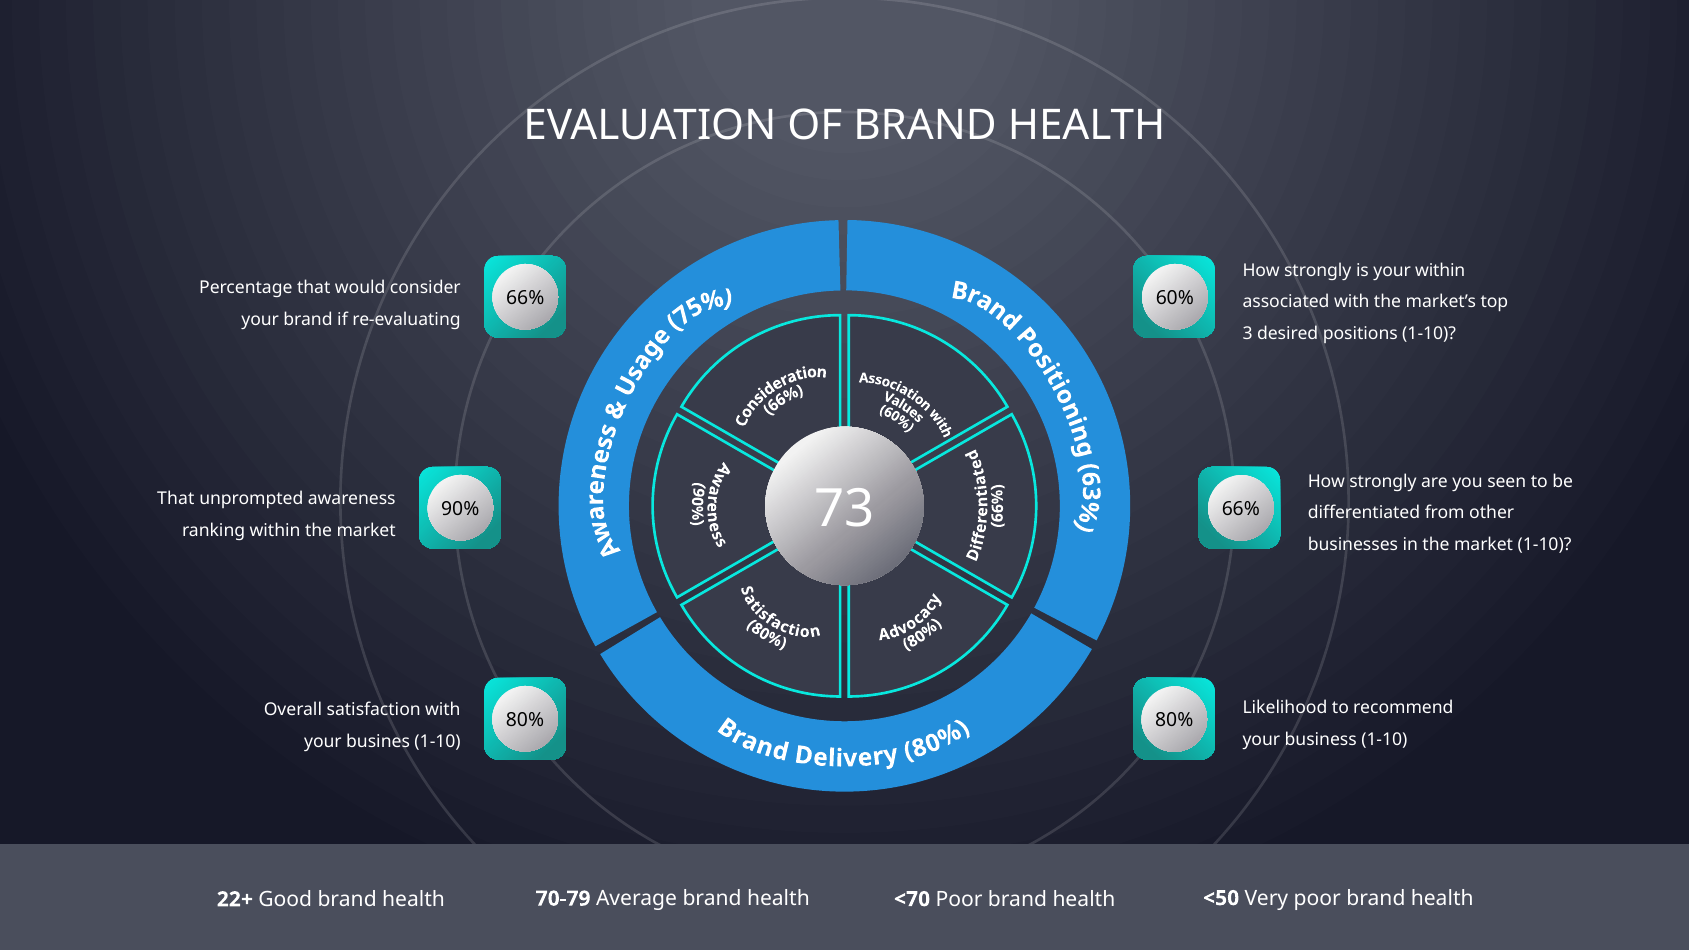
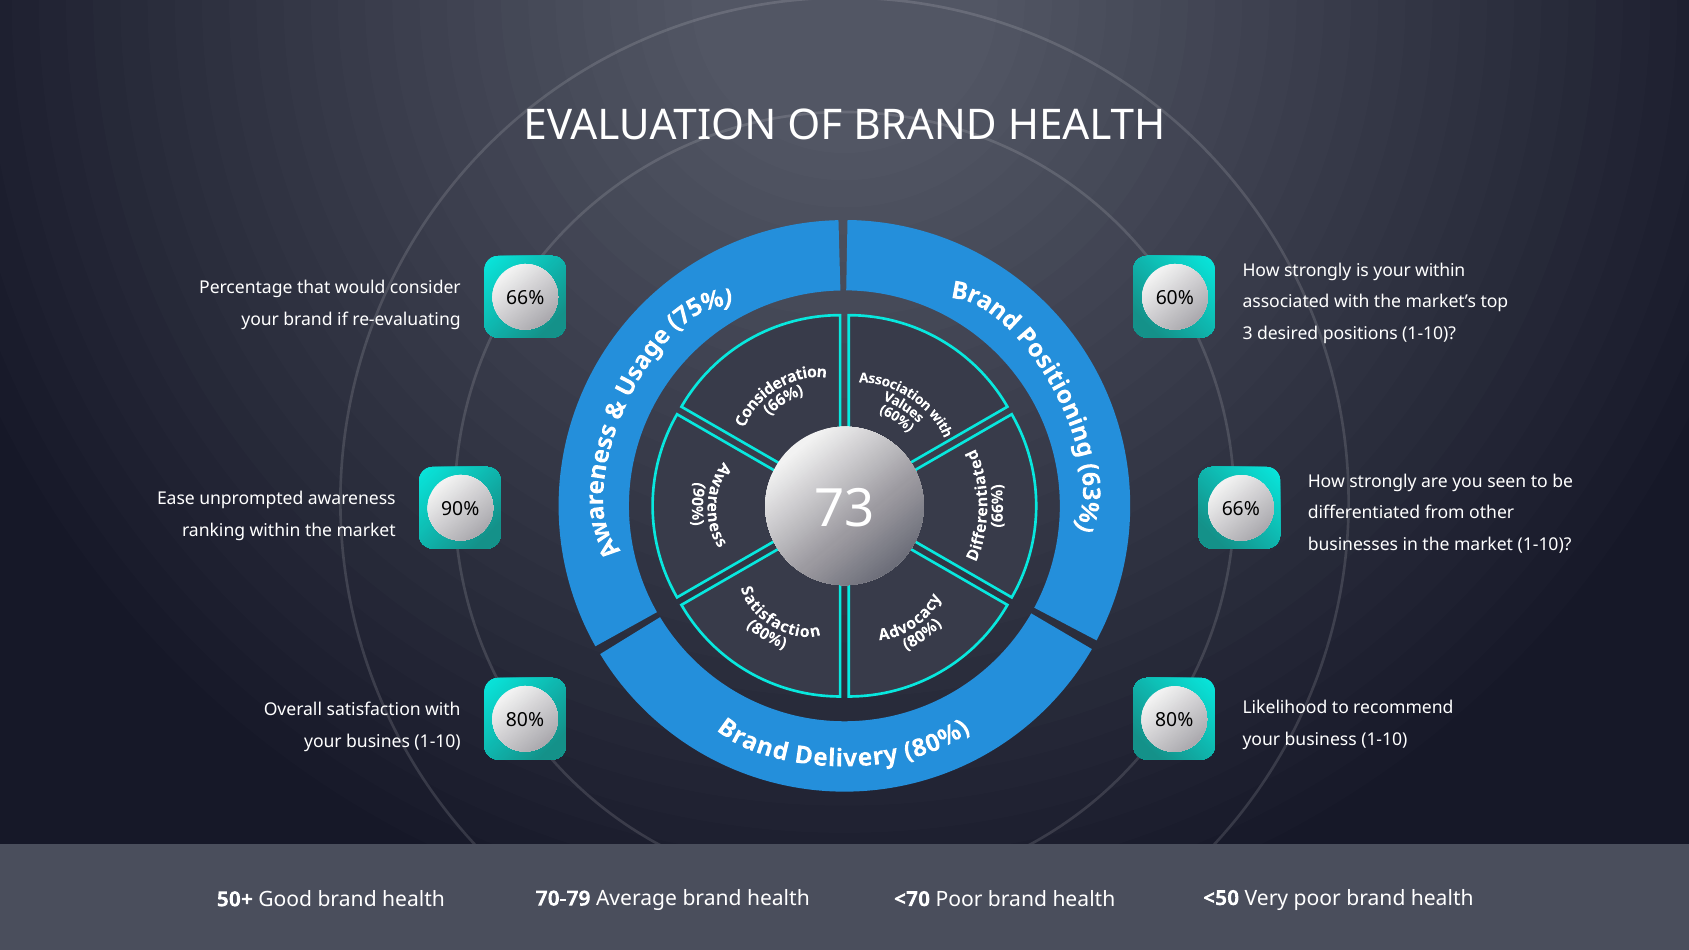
That at (176, 499): That -> Ease
22+: 22+ -> 50+
